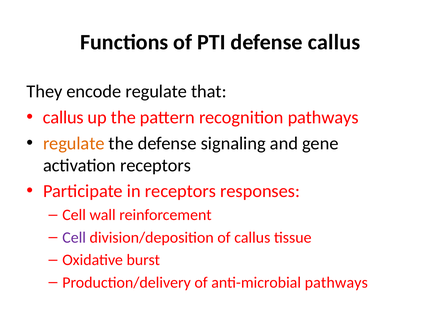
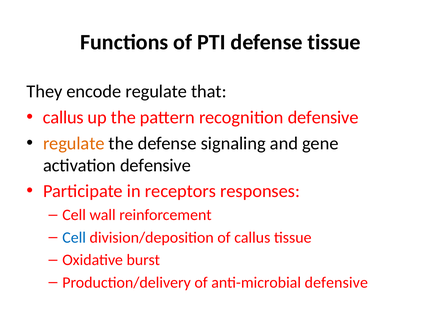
defense callus: callus -> tissue
recognition pathways: pathways -> defensive
activation receptors: receptors -> defensive
Cell at (74, 238) colour: purple -> blue
anti-microbial pathways: pathways -> defensive
